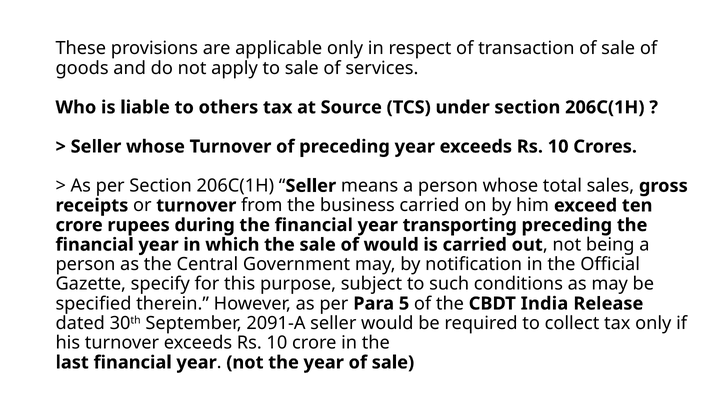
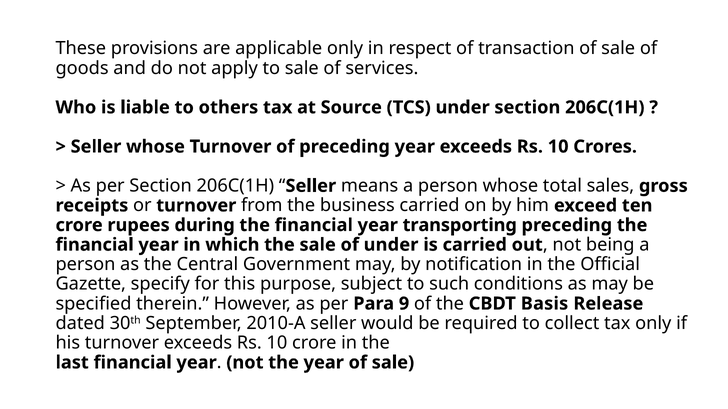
of would: would -> under
5: 5 -> 9
India: India -> Basis
2091-A: 2091-A -> 2010-A
